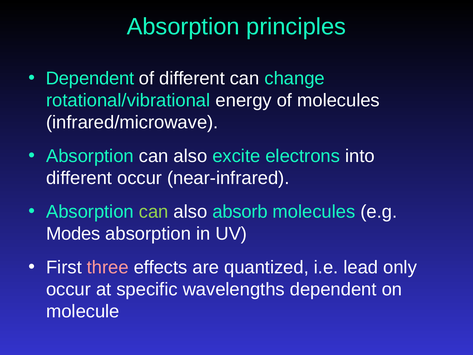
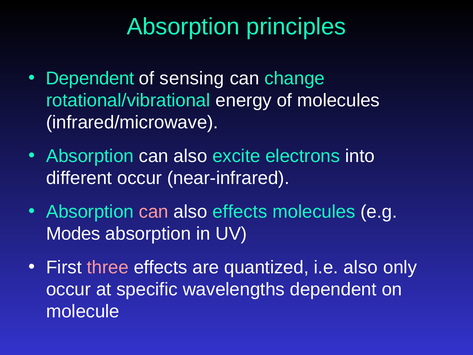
of different: different -> sensing
can at (154, 212) colour: light green -> pink
also absorb: absorb -> effects
i.e lead: lead -> also
